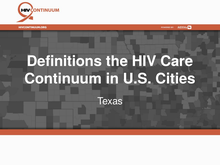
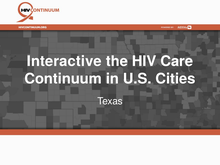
Definitions: Definitions -> Interactive
